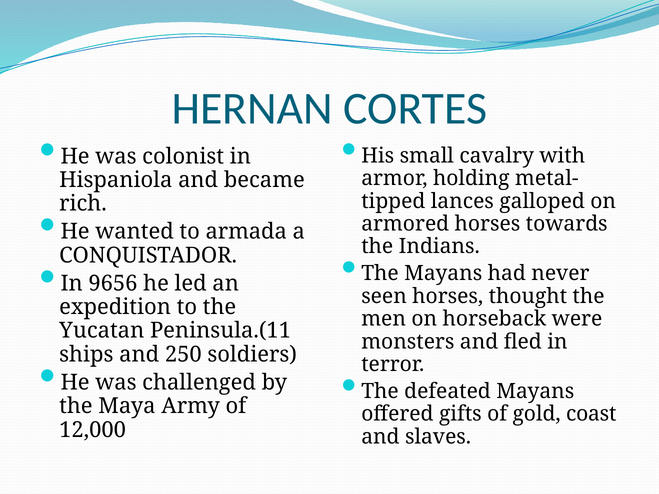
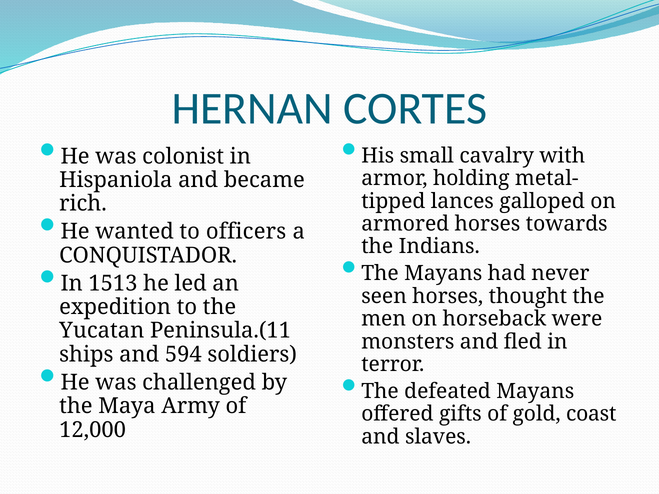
armada: armada -> officers
9656: 9656 -> 1513
250: 250 -> 594
